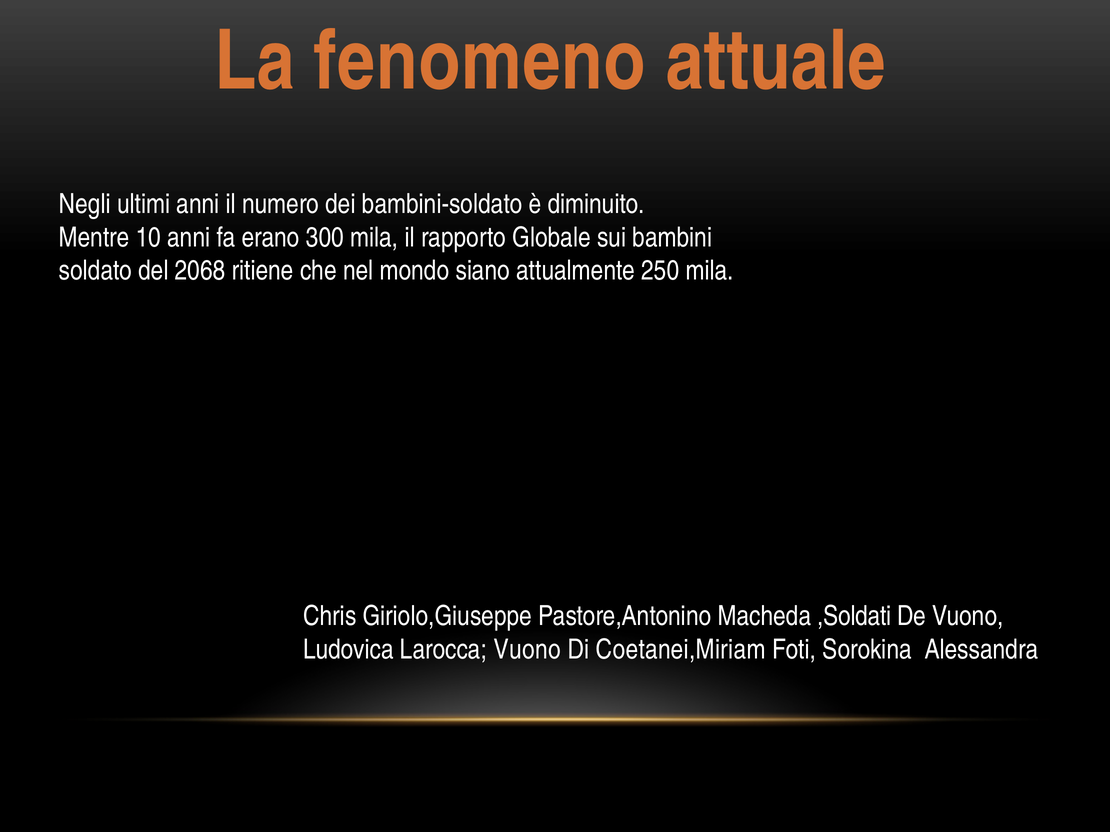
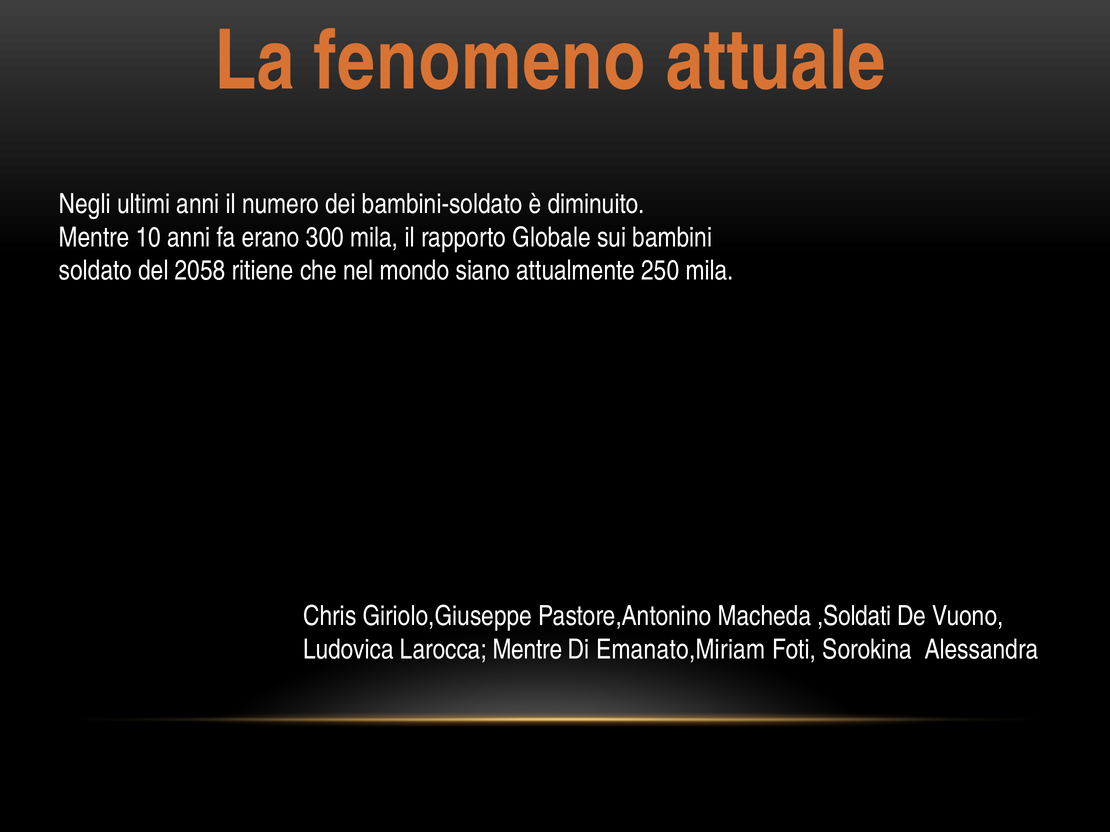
2068: 2068 -> 2058
Larocca Vuono: Vuono -> Mentre
Coetanei,Miriam: Coetanei,Miriam -> Emanato,Miriam
